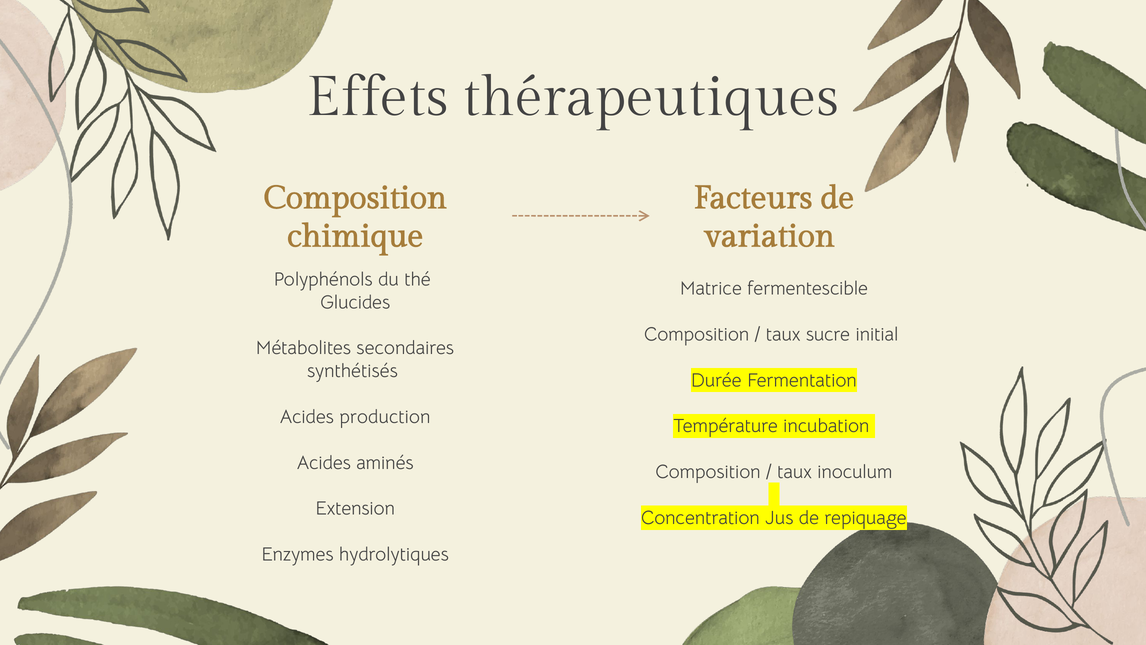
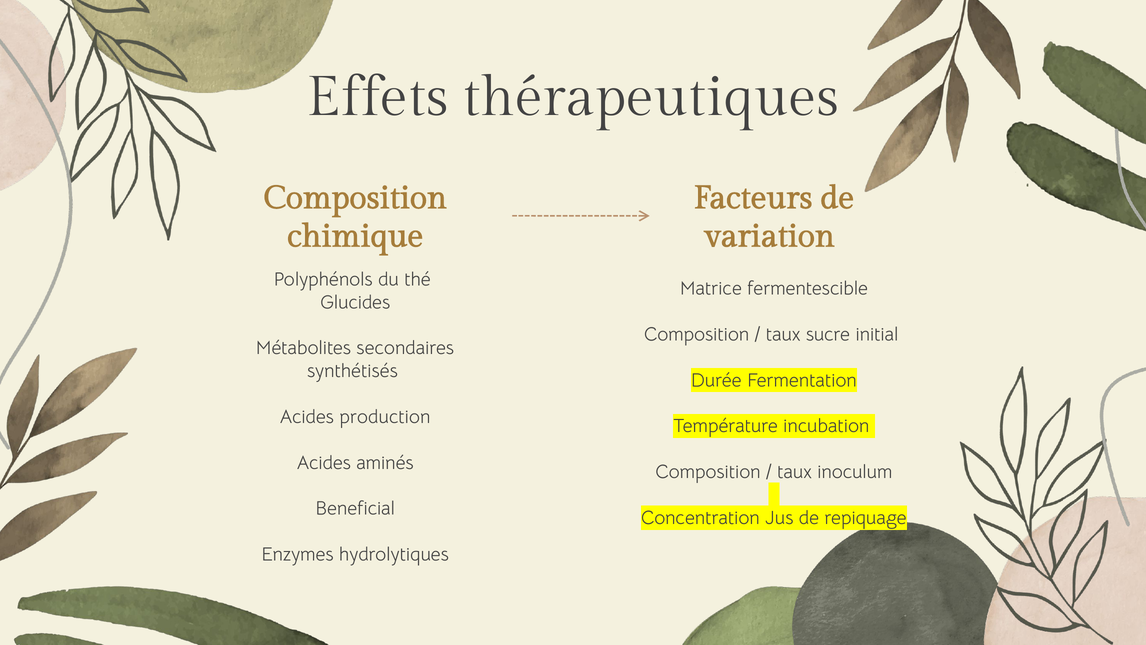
Extension: Extension -> Beneficial
